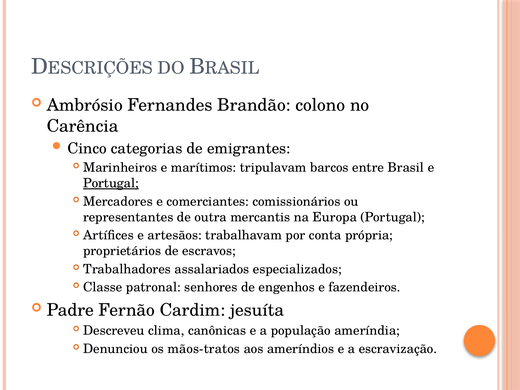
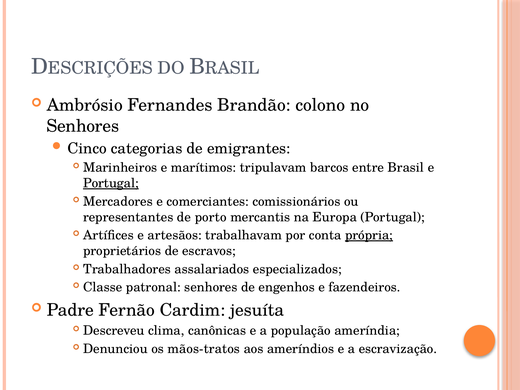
Carência at (83, 126): Carência -> Senhores
outra: outra -> porto
própria underline: none -> present
